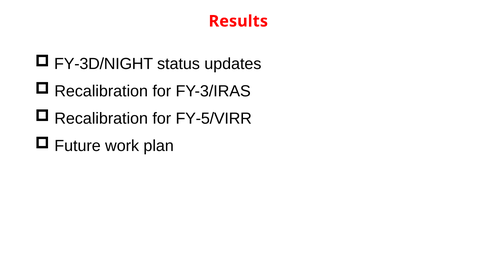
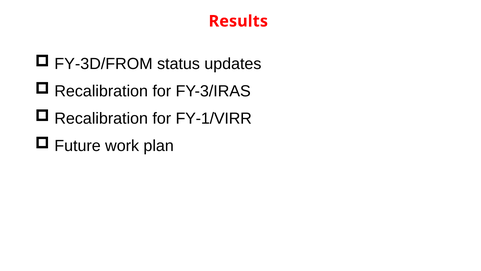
FY-3D/NIGHT: FY-3D/NIGHT -> FY-3D/FROM
FY-5/VIRR: FY-5/VIRR -> FY-1/VIRR
